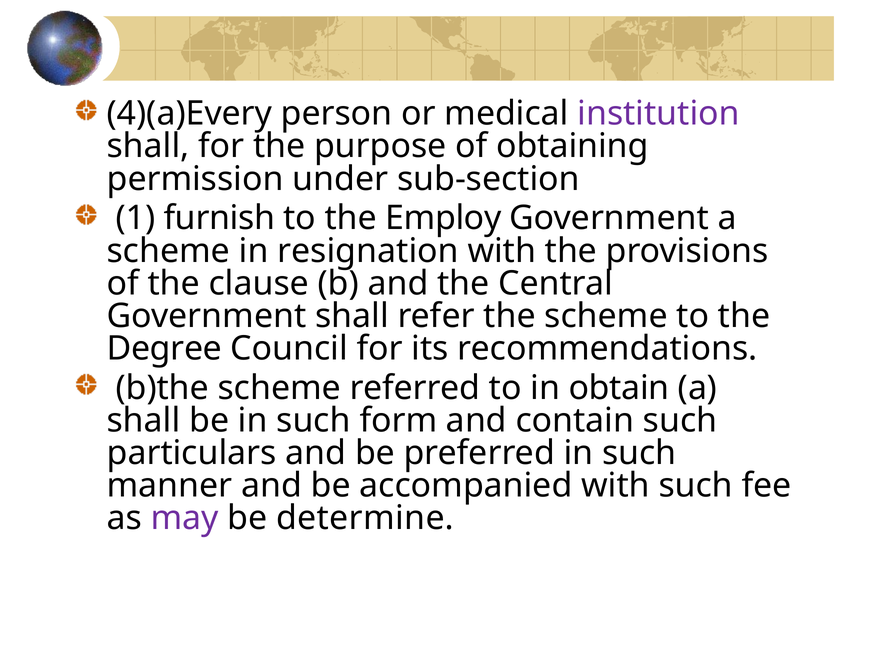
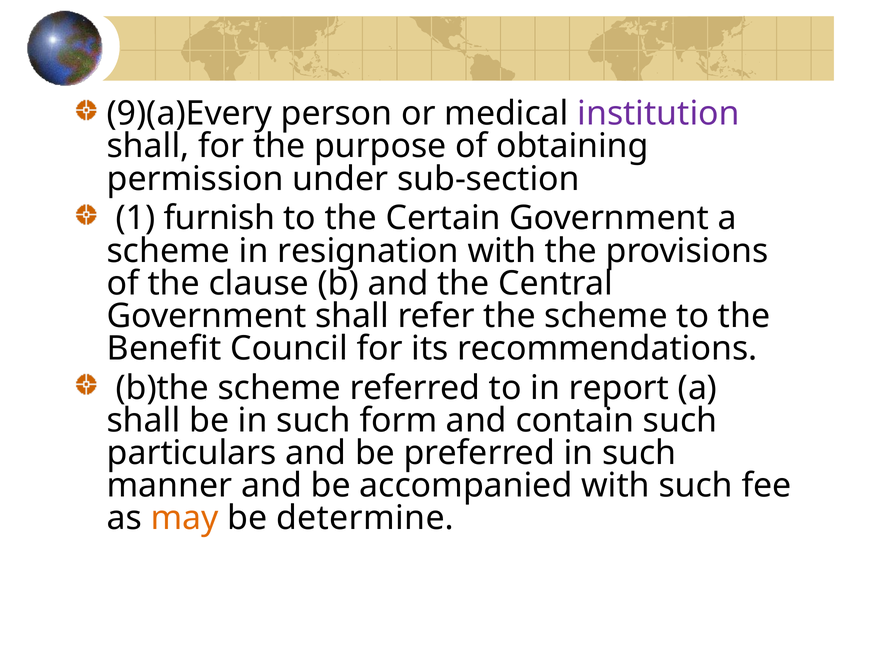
4)(a)Every: 4)(a)Every -> 9)(a)Every
Employ: Employ -> Certain
Degree: Degree -> Benefit
obtain: obtain -> report
may colour: purple -> orange
